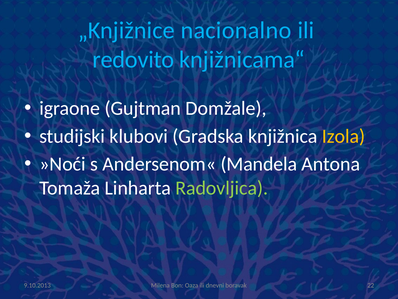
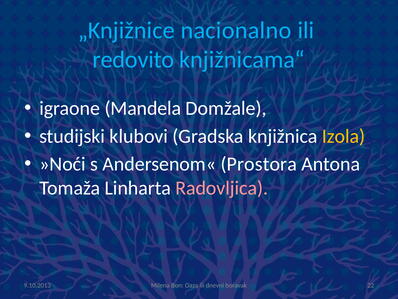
Gujtman: Gujtman -> Mandela
Mandela: Mandela -> Prostora
Radovljica colour: light green -> pink
